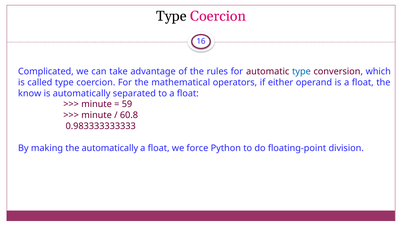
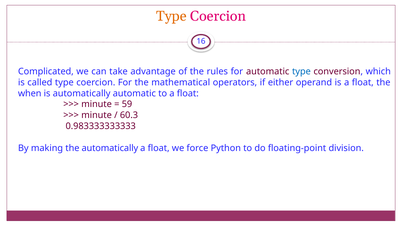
Type at (171, 16) colour: black -> orange
know: know -> when
automatically separated: separated -> automatic
60.8: 60.8 -> 60.3
